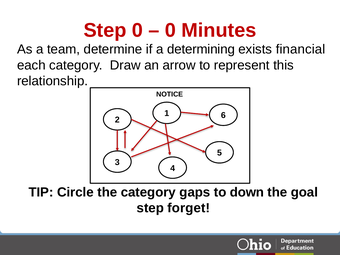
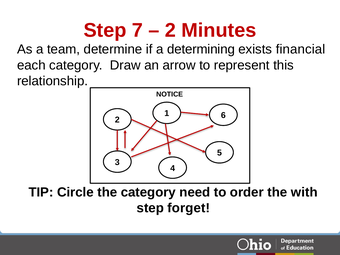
Step 0: 0 -> 7
0 at (170, 30): 0 -> 2
gaps: gaps -> need
down: down -> order
goal: goal -> with
